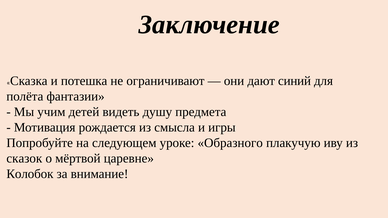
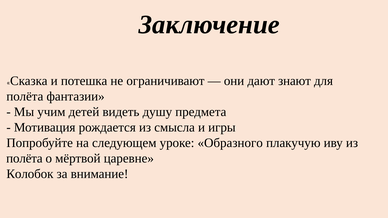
синий: синий -> знают
сказок at (24, 159): сказок -> полёта
